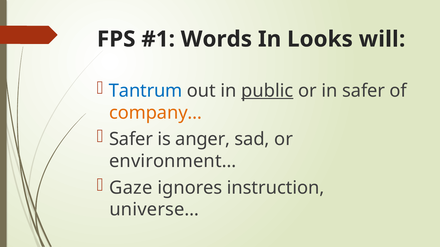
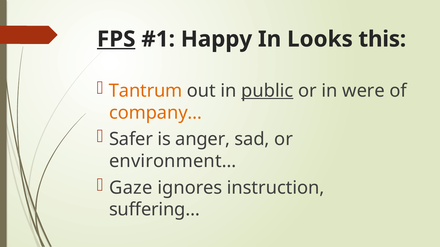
FPS underline: none -> present
Words: Words -> Happy
will: will -> this
Tantrum colour: blue -> orange
in safer: safer -> were
universe…: universe… -> suffering…
